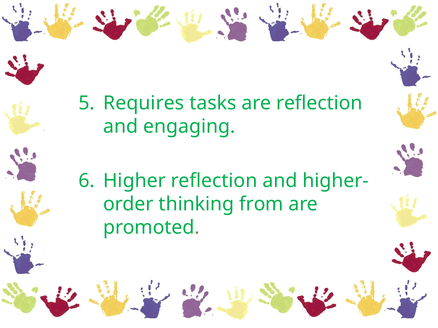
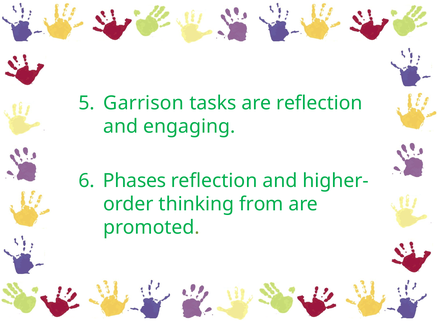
Requires: Requires -> Garrison
Higher: Higher -> Phases
